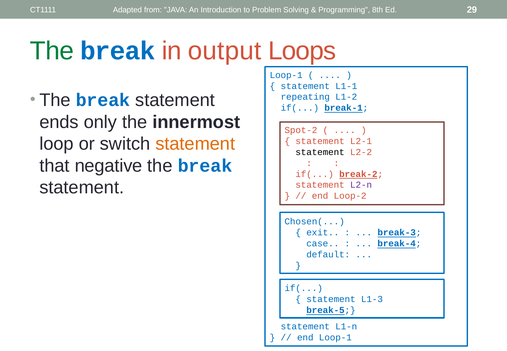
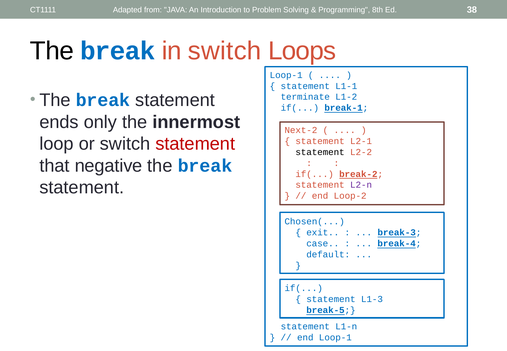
29: 29 -> 38
The at (52, 51) colour: green -> black
in output: output -> switch
repeating: repeating -> terminate
Spot-2: Spot-2 -> Next-2
statement at (195, 144) colour: orange -> red
